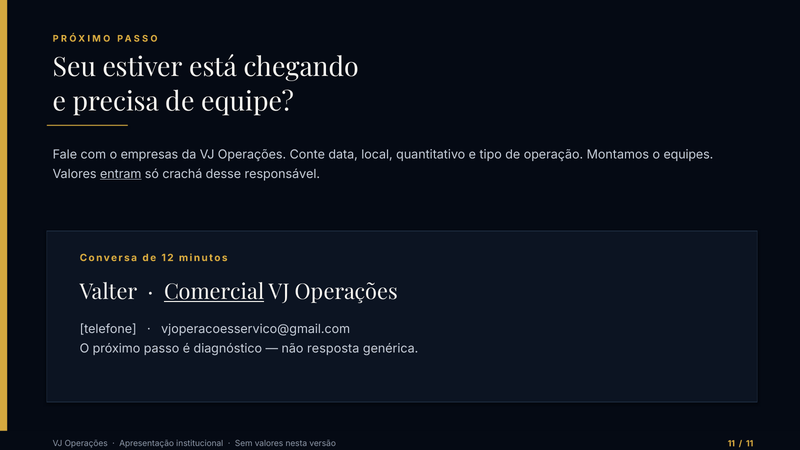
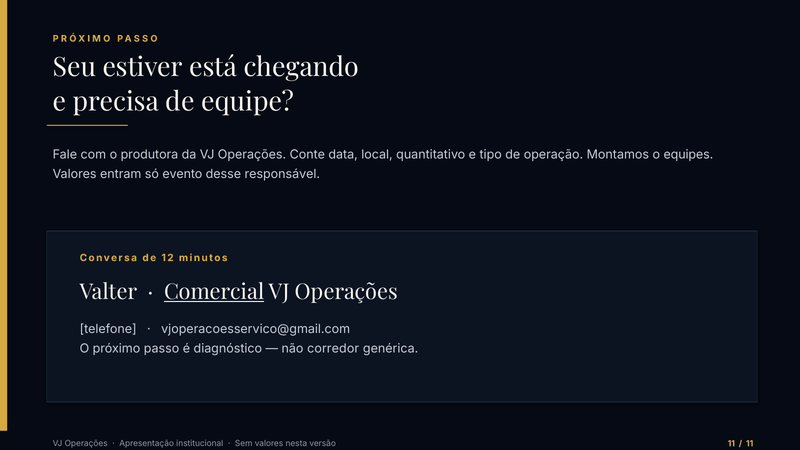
empresas: empresas -> produtora
entram underline: present -> none
crachá: crachá -> evento
resposta: resposta -> corredor
